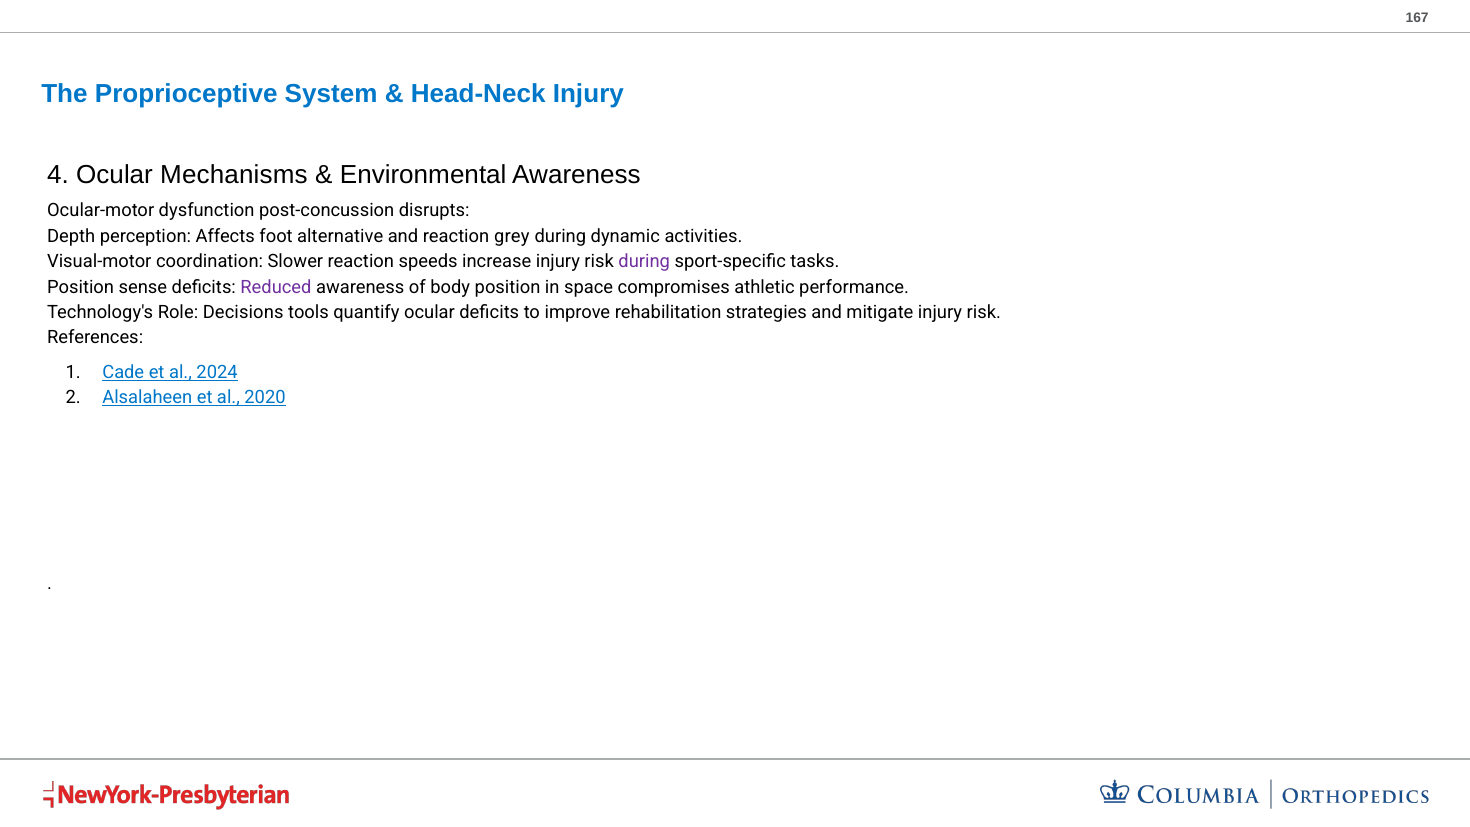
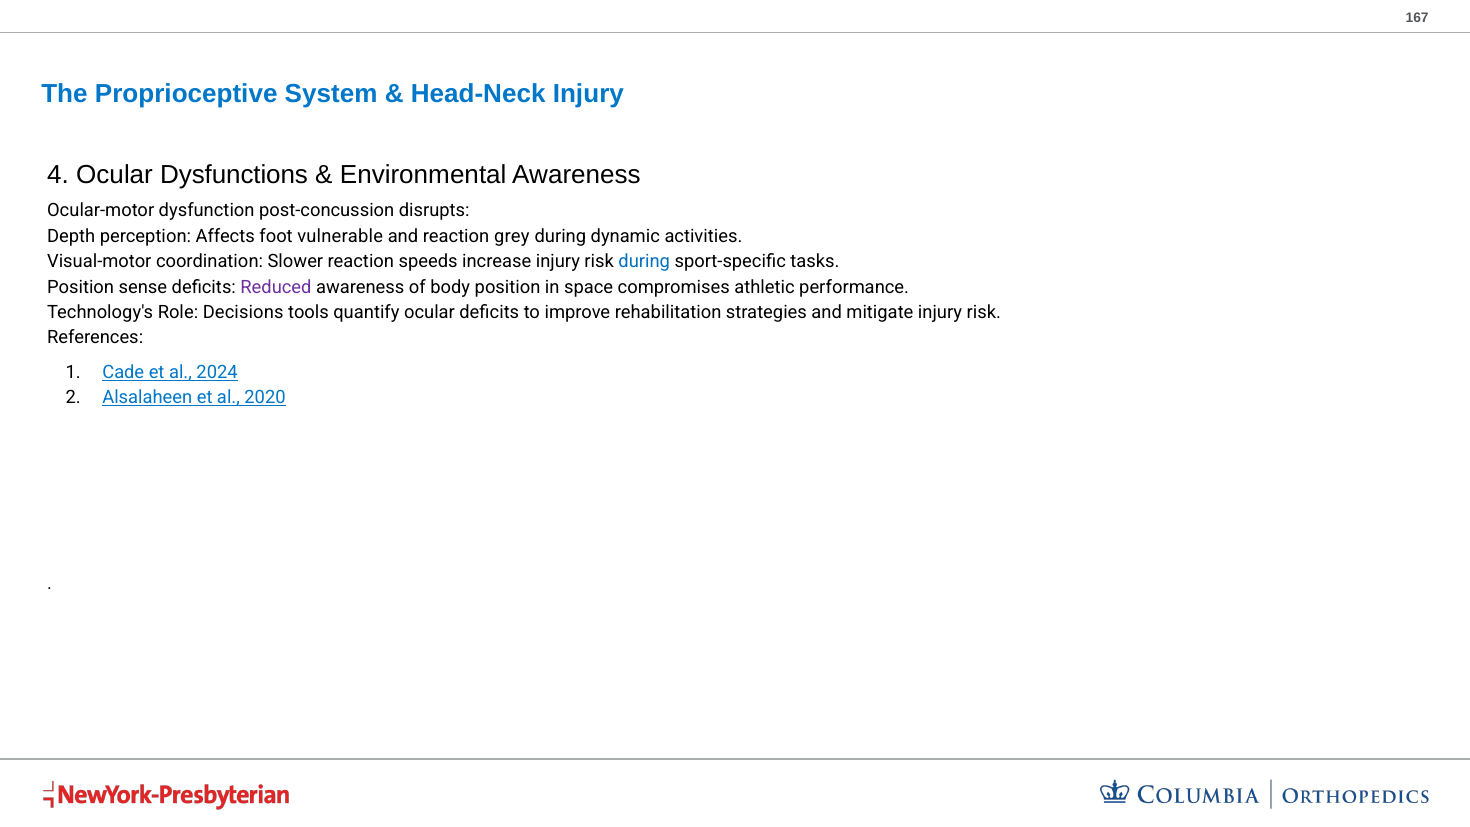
Mechanisms: Mechanisms -> Dysfunctions
alternative: alternative -> vulnerable
during at (644, 262) colour: purple -> blue
